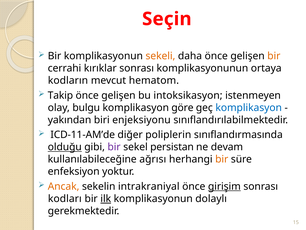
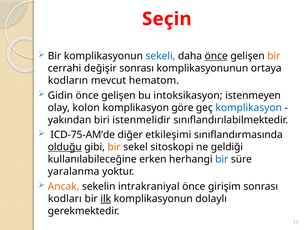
sekeli colour: orange -> blue
önce at (216, 56) underline: none -> present
kırıklar: kırıklar -> değişir
Takip: Takip -> Gidin
bulgu: bulgu -> kolon
enjeksiyonu: enjeksiyonu -> istenmelidir
ICD-11-AM’de: ICD-11-AM’de -> ICD-75-AM’de
poliplerin: poliplerin -> etkileşimi
bir at (114, 147) colour: purple -> orange
persistan: persistan -> sitoskopi
devam: devam -> geldiği
ağrısı: ağrısı -> erken
bir at (222, 159) colour: orange -> blue
enfeksiyon: enfeksiyon -> yaralanma
girişim underline: present -> none
